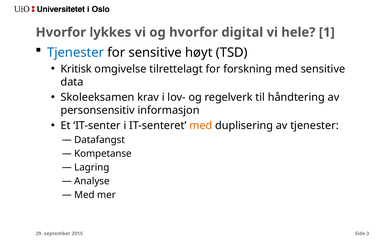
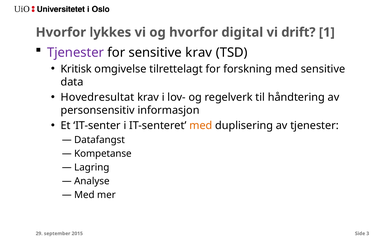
hele: hele -> drift
Tjenester at (76, 52) colour: blue -> purple
sensitive høyt: høyt -> krav
Skoleeksamen: Skoleeksamen -> Hovedresultat
